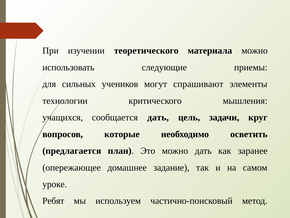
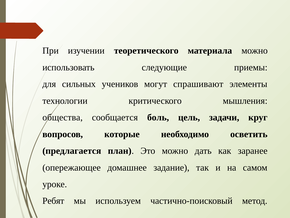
учащихся: учащихся -> общества
сообщается дать: дать -> боль
